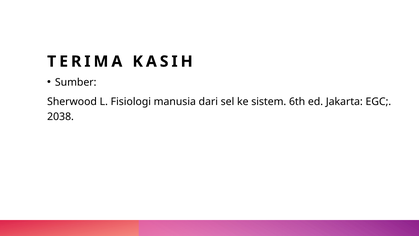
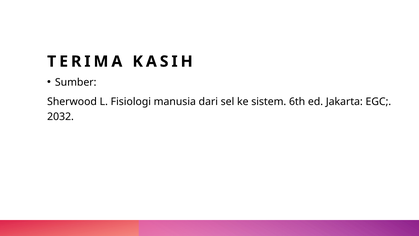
2038: 2038 -> 2032
